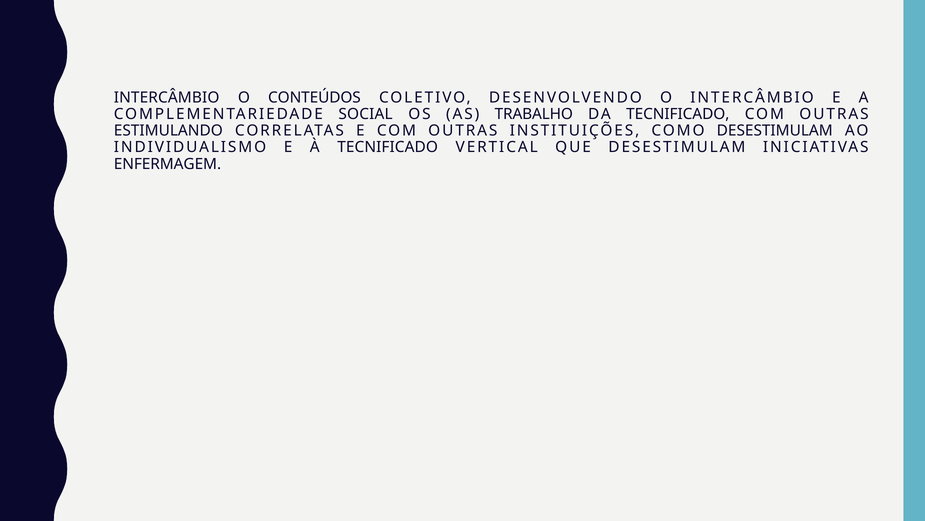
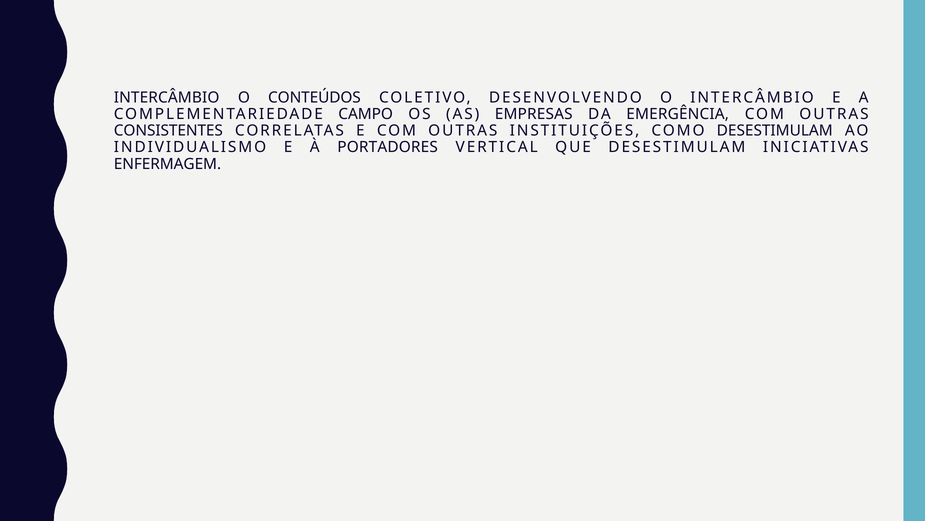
SOCIAL: SOCIAL -> CAMPO
TRABALHO: TRABALHO -> EMPRESAS
DA TECNIFICADO: TECNIFICADO -> EMERGÊNCIA
ESTIMULANDO: ESTIMULANDO -> CONSISTENTES
À TECNIFICADO: TECNIFICADO -> PORTADORES
